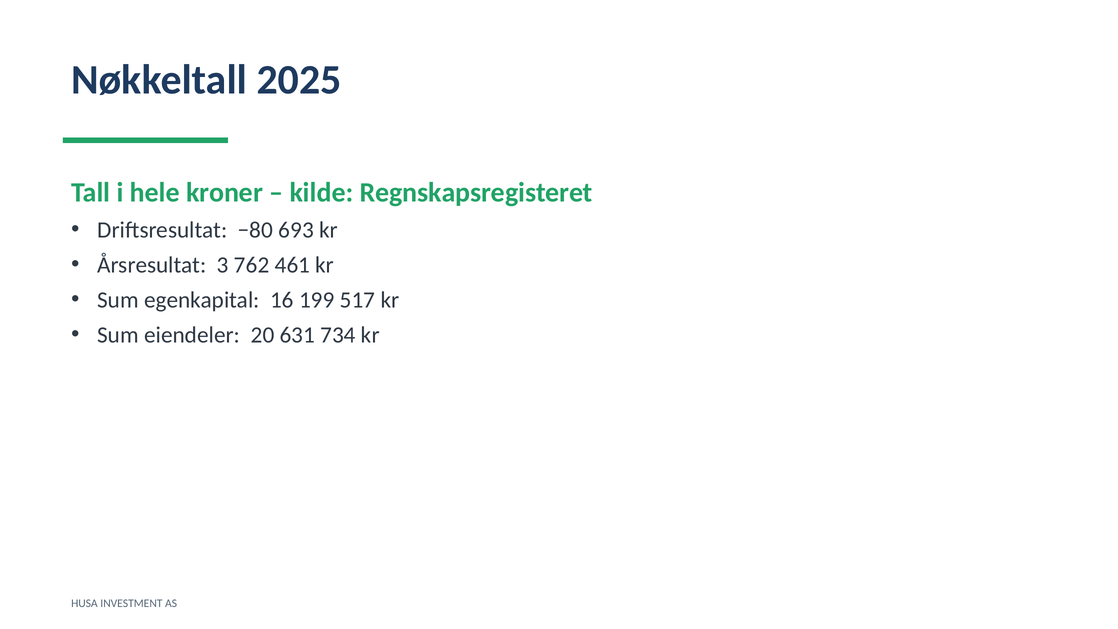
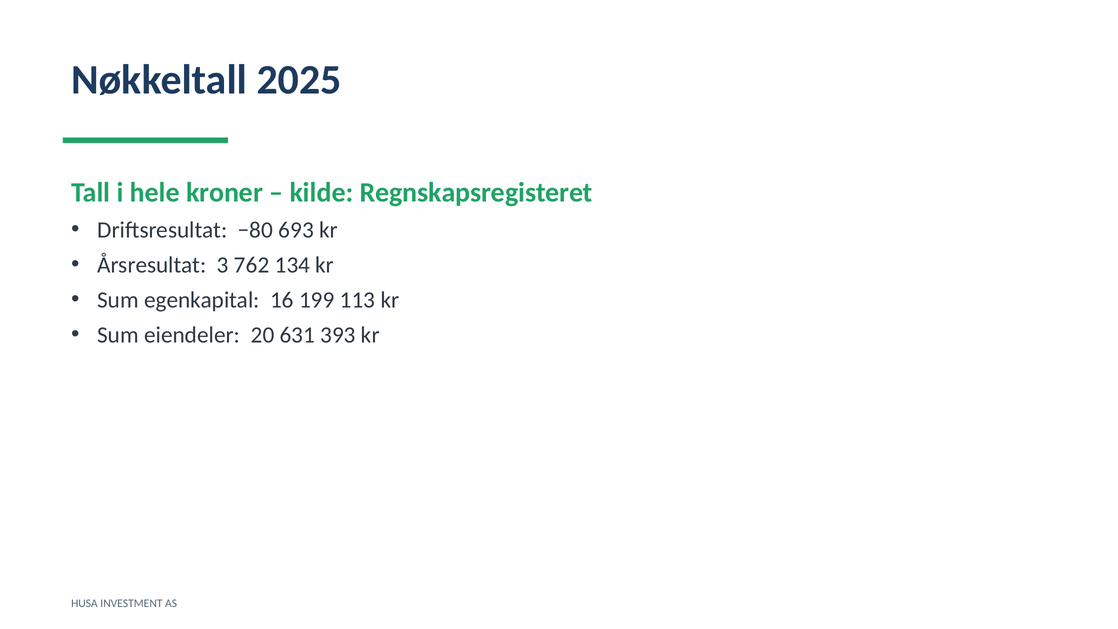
461: 461 -> 134
517: 517 -> 113
734: 734 -> 393
